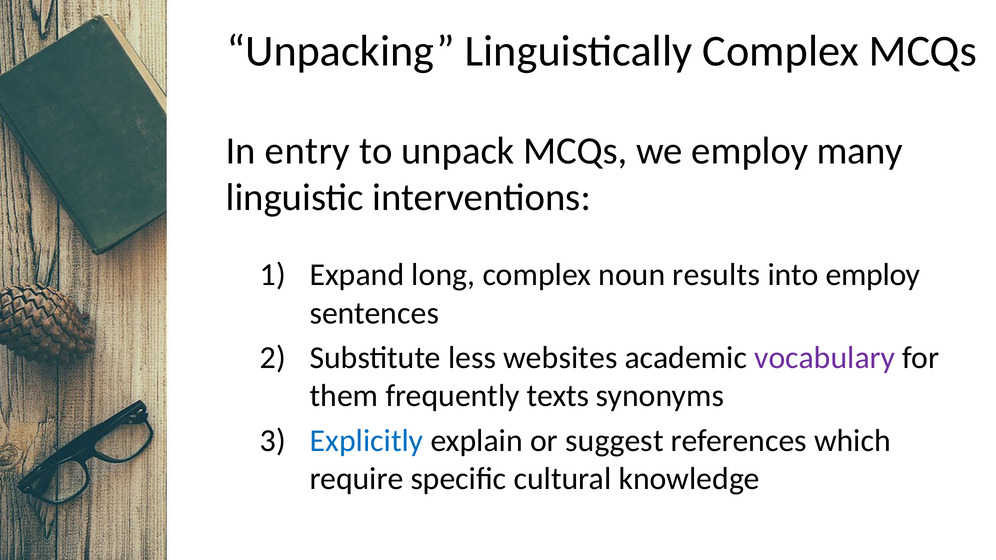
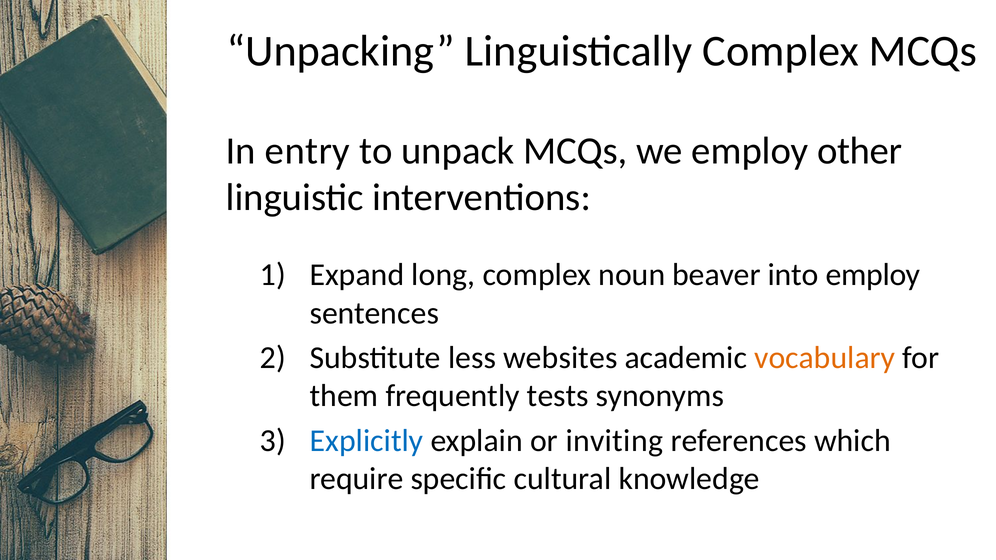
many: many -> other
results: results -> beaver
vocabulary colour: purple -> orange
texts: texts -> tests
suggest: suggest -> inviting
